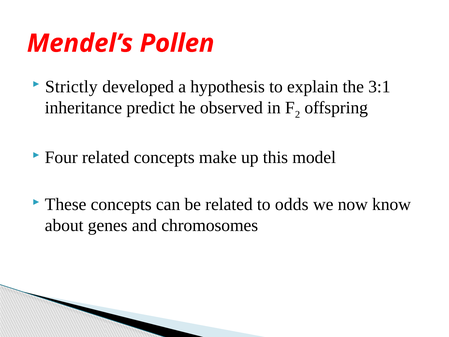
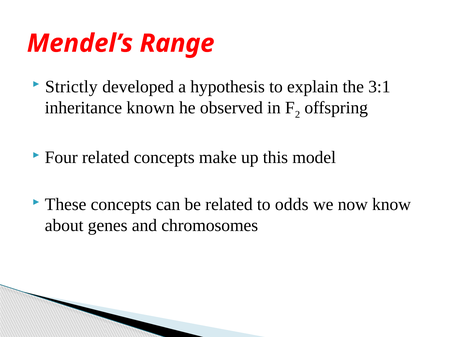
Pollen: Pollen -> Range
predict: predict -> known
